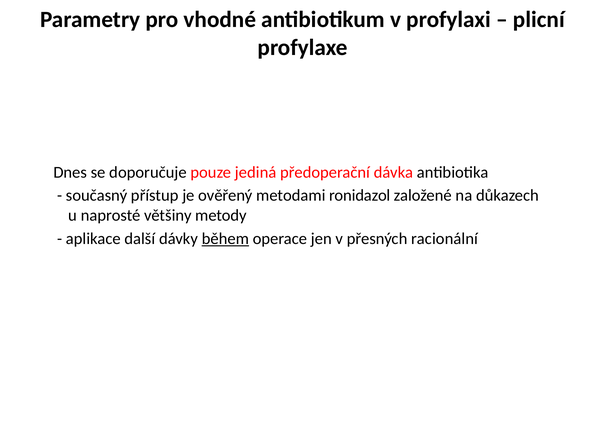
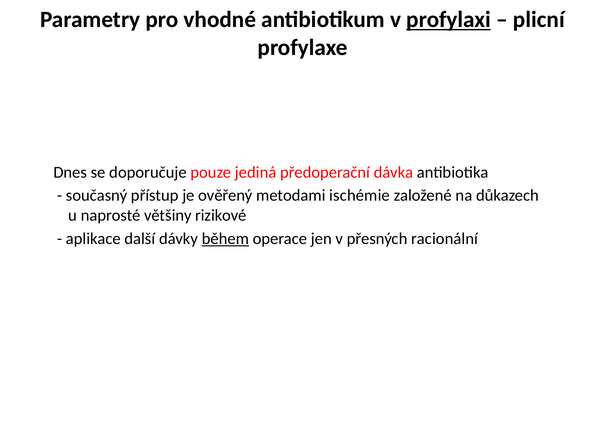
profylaxi underline: none -> present
ronidazol: ronidazol -> ischémie
metody: metody -> rizikové
